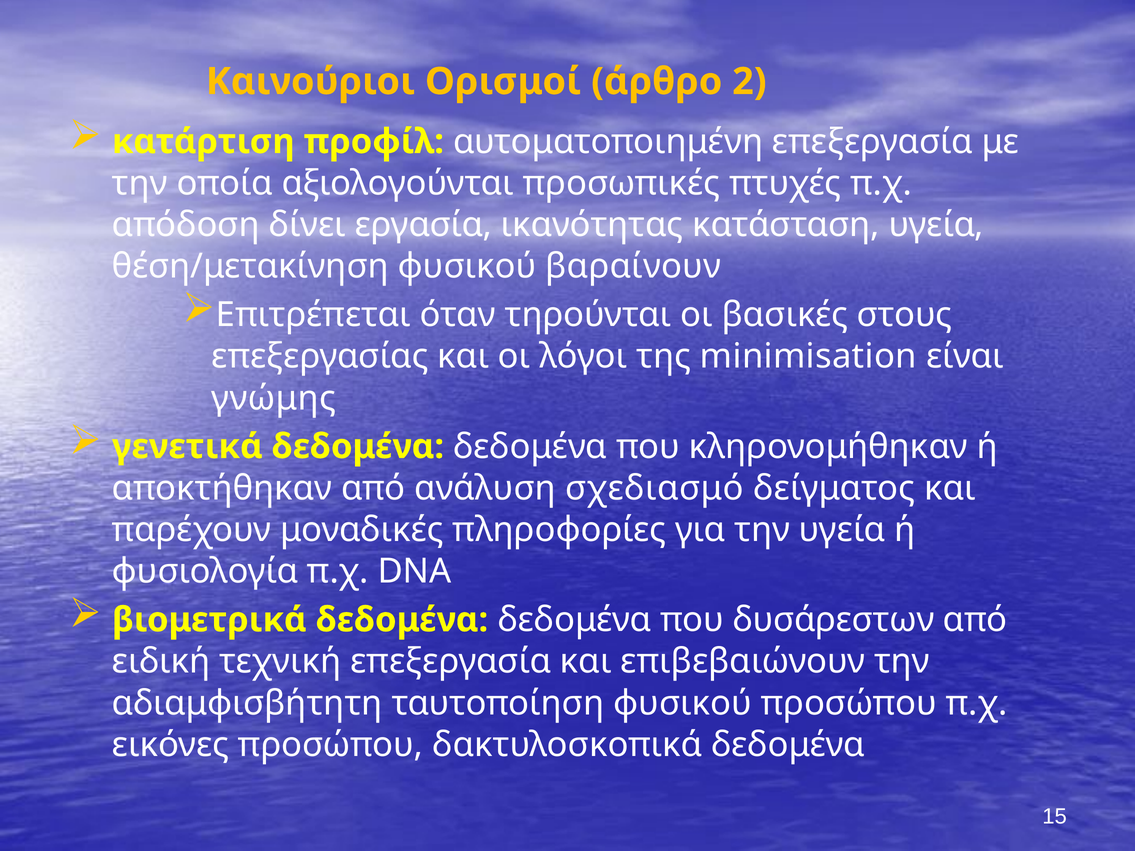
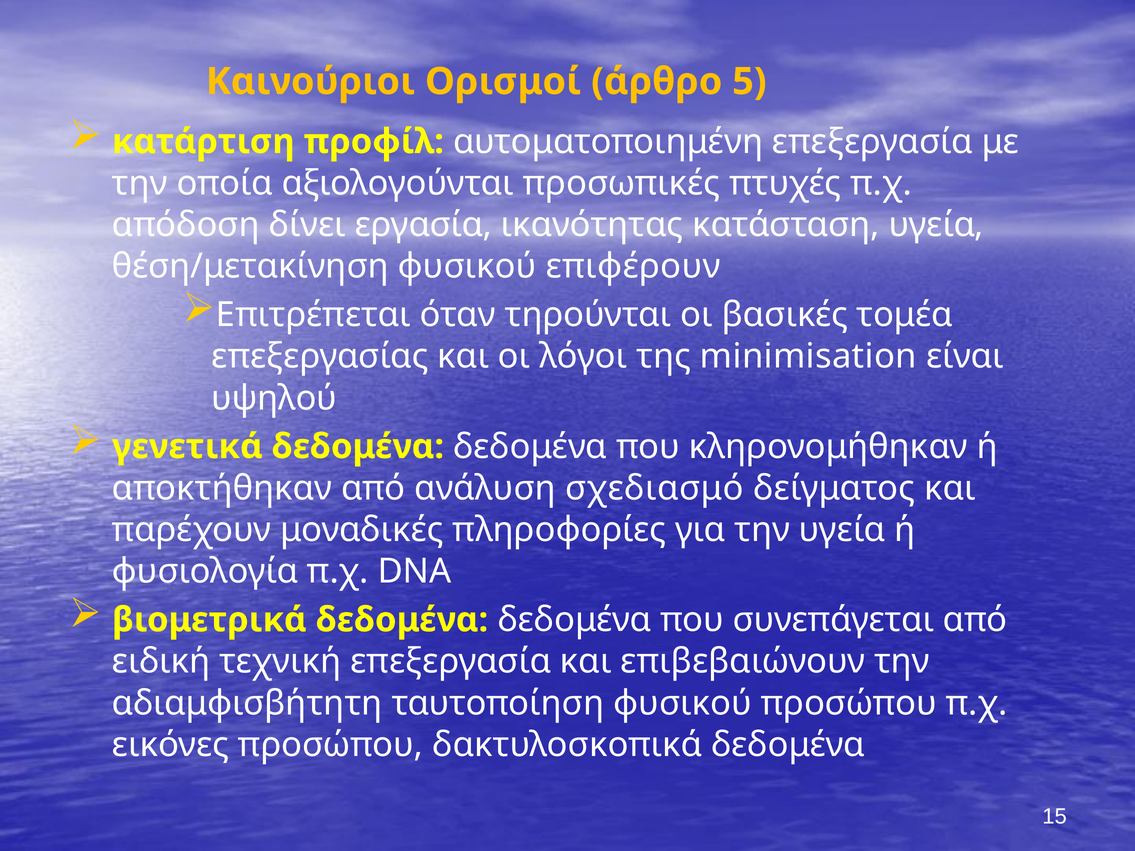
2: 2 -> 5
βαραίνουν: βαραίνουν -> επιφέρουν
στους: στους -> τομέα
γνώμης: γνώμης -> υψηλού
δυσάρεστων: δυσάρεστων -> συνεπάγεται
